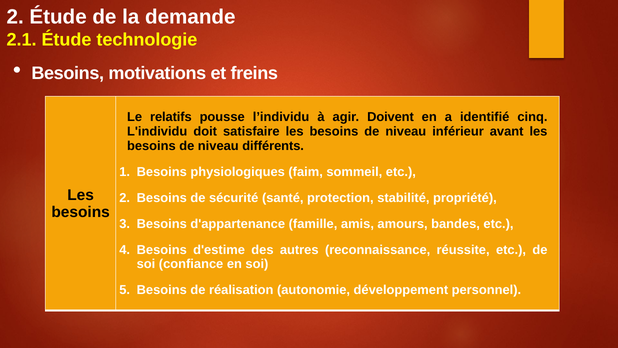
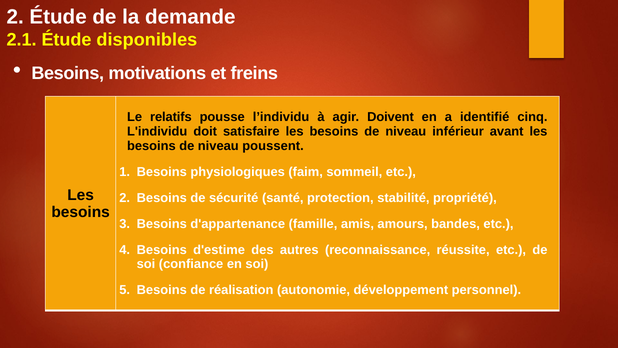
technologie: technologie -> disponibles
différents: différents -> poussent
